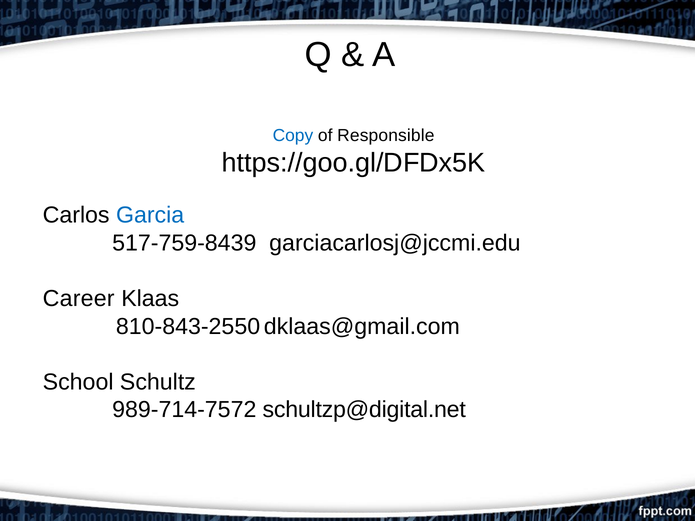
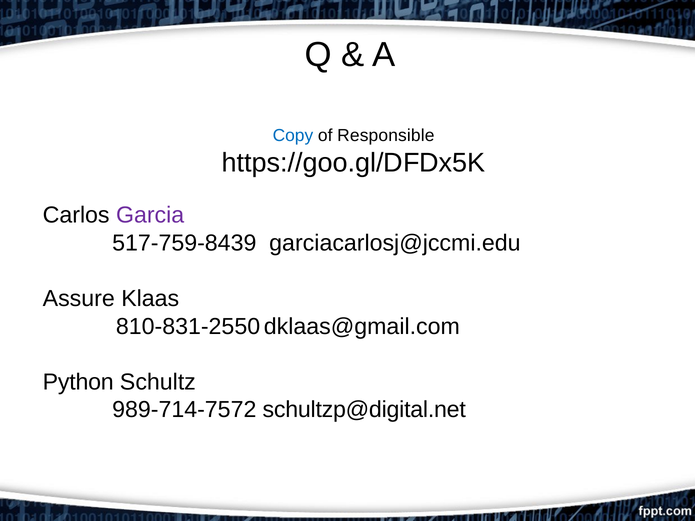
Garcia colour: blue -> purple
Career: Career -> Assure
810-843-2550: 810-843-2550 -> 810-831-2550
School: School -> Python
